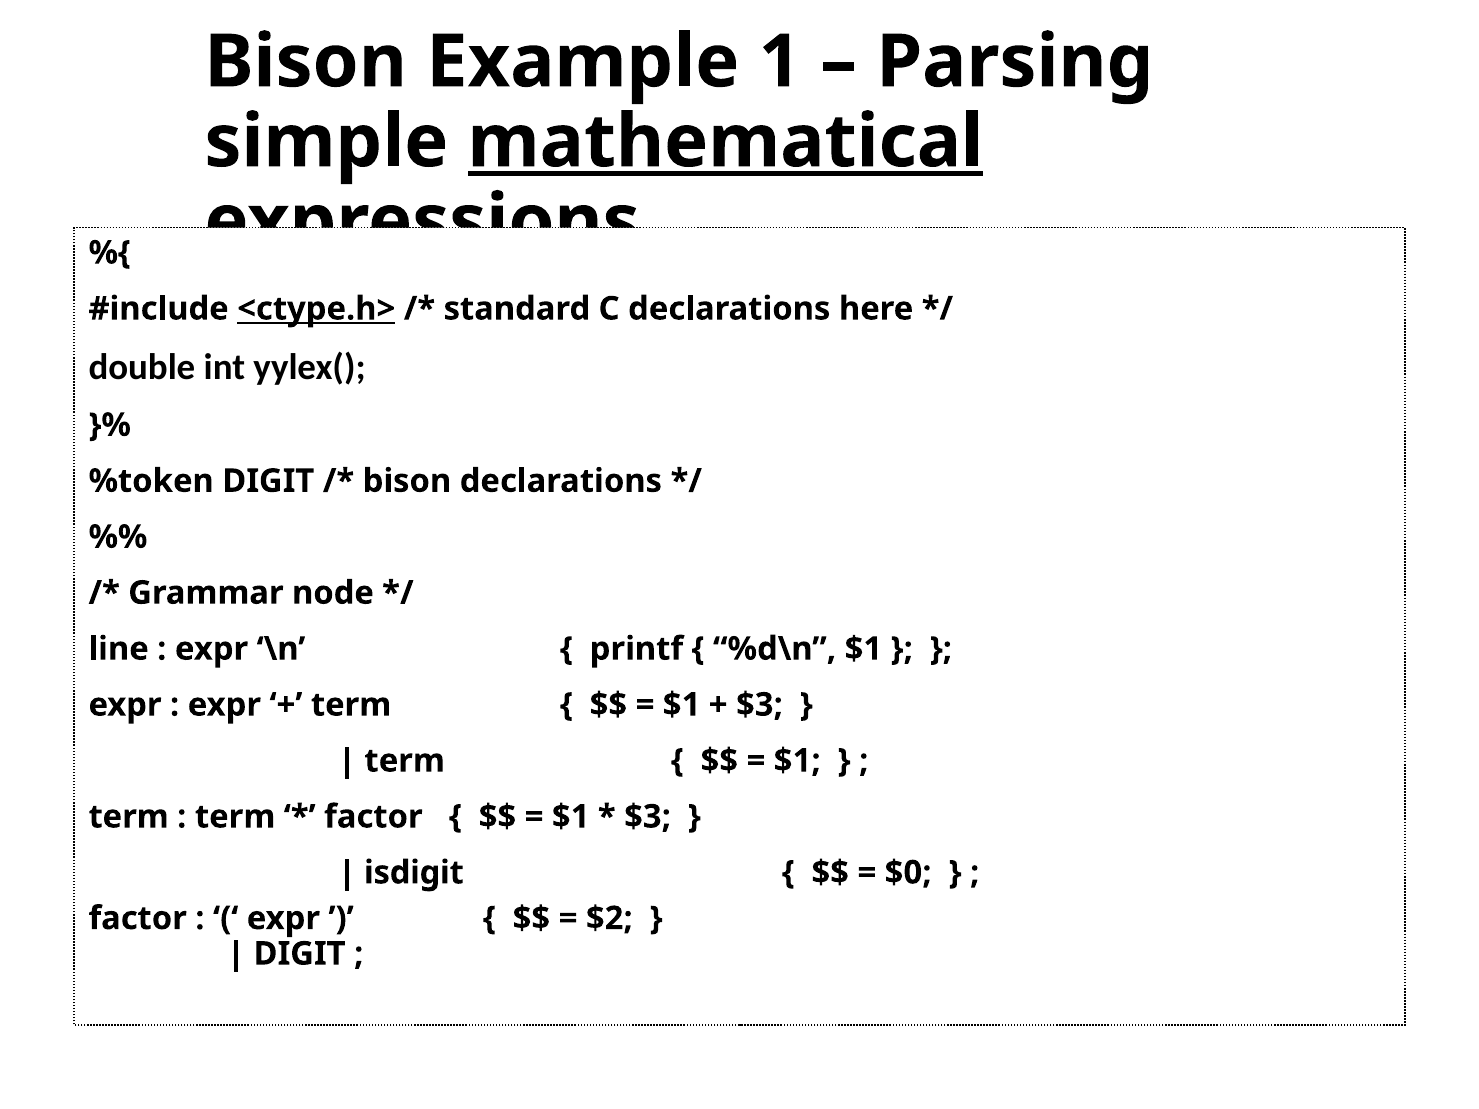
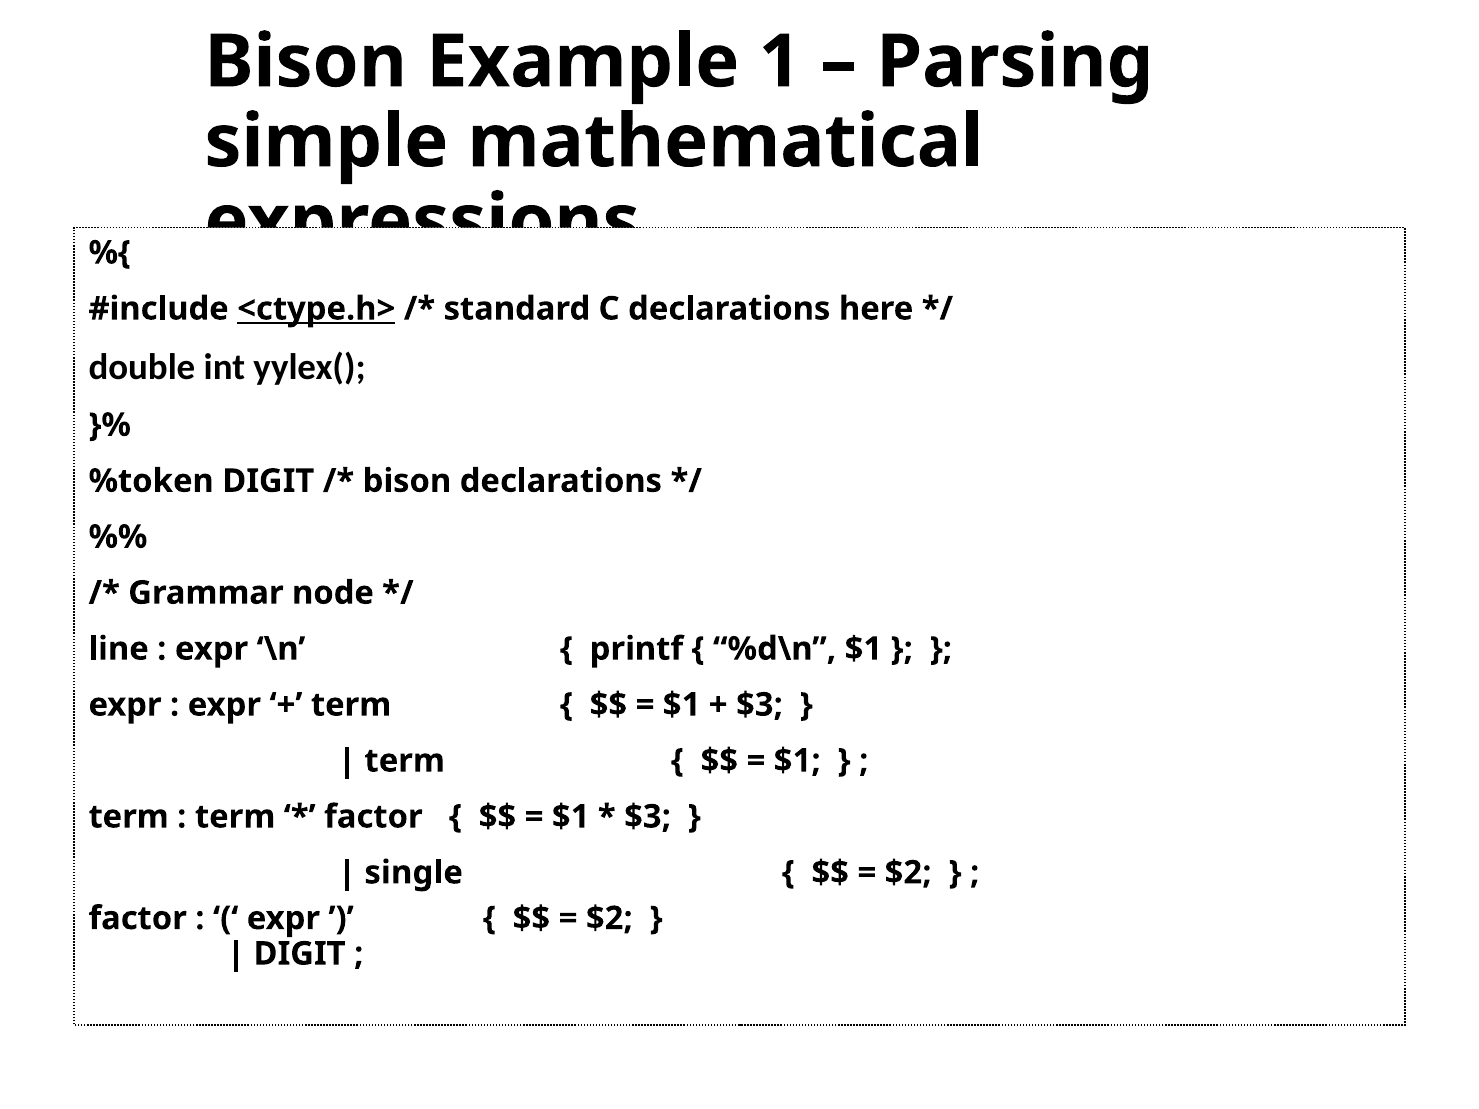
mathematical underline: present -> none
isdigit: isdigit -> single
$0 at (908, 873): $0 -> $2
